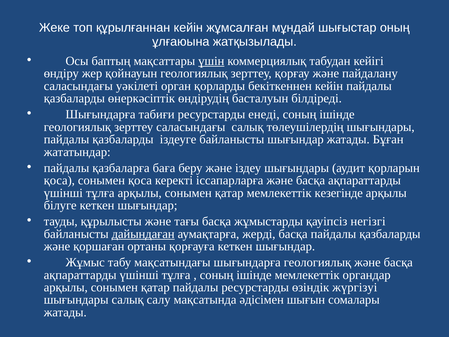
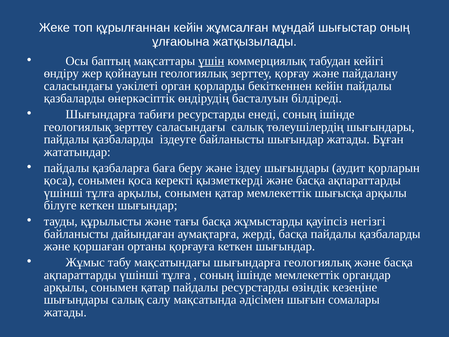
іссапарларға: іссапарларға -> қызметкерді
кезегінде: кезегінде -> шығысқа
дайындаған underline: present -> none
жүргізуі: жүргізуі -> кезеңіне
